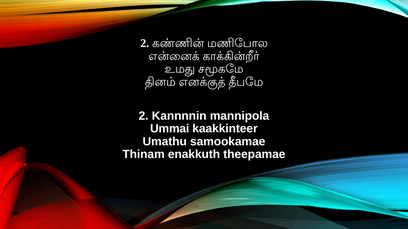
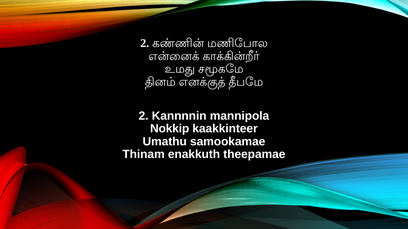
Ummai: Ummai -> Nokkip
